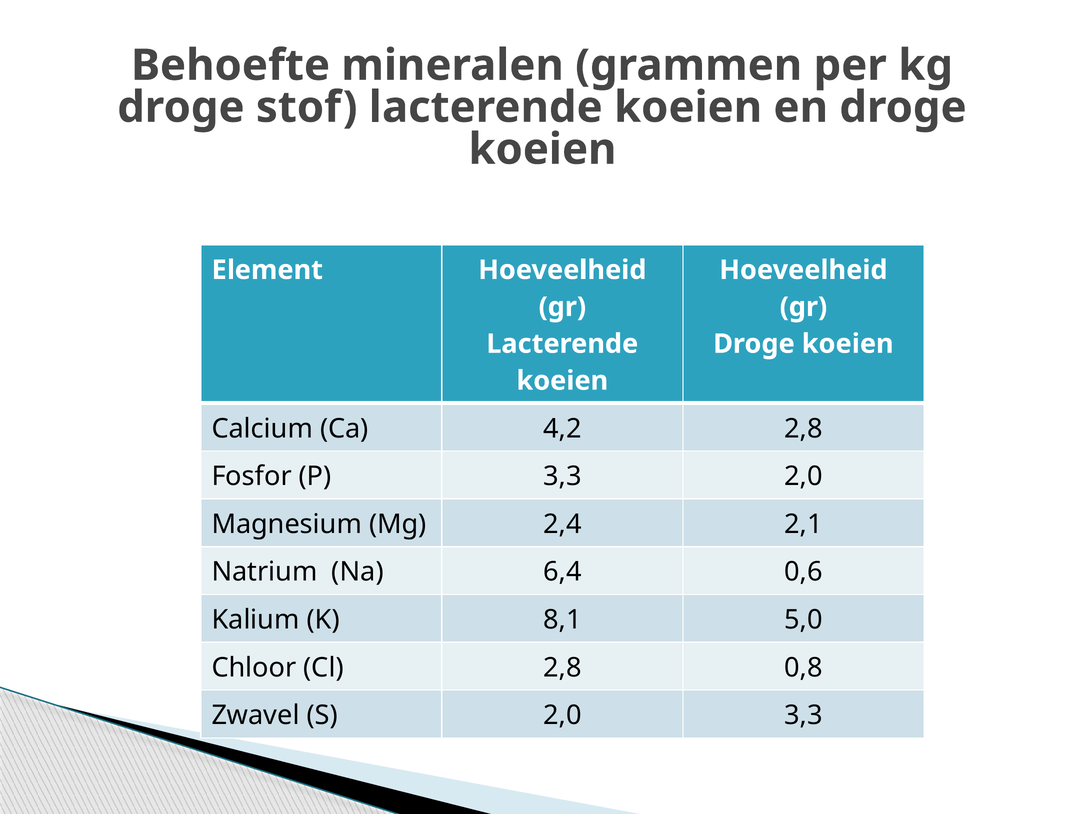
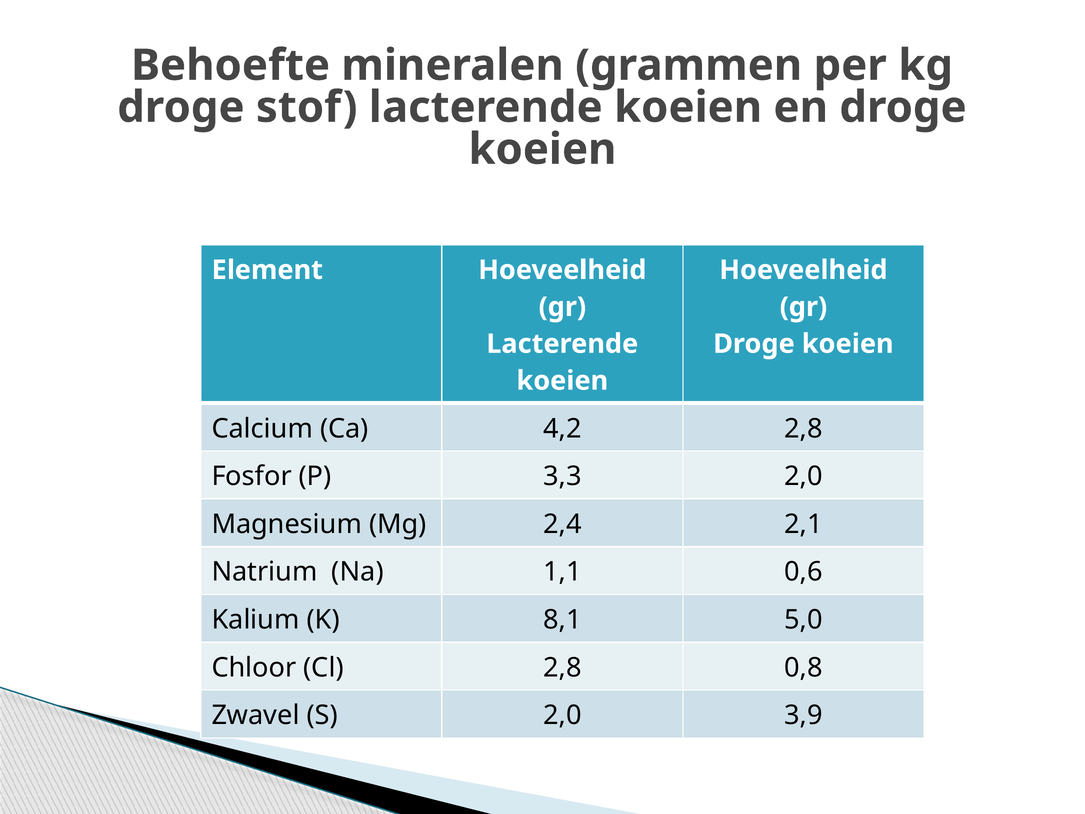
6,4: 6,4 -> 1,1
2,0 3,3: 3,3 -> 3,9
